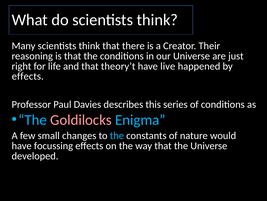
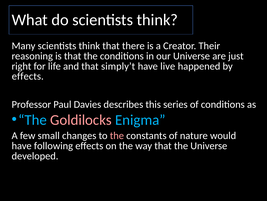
theory’t: theory’t -> simply’t
the at (117, 135) colour: light blue -> pink
focussing: focussing -> following
